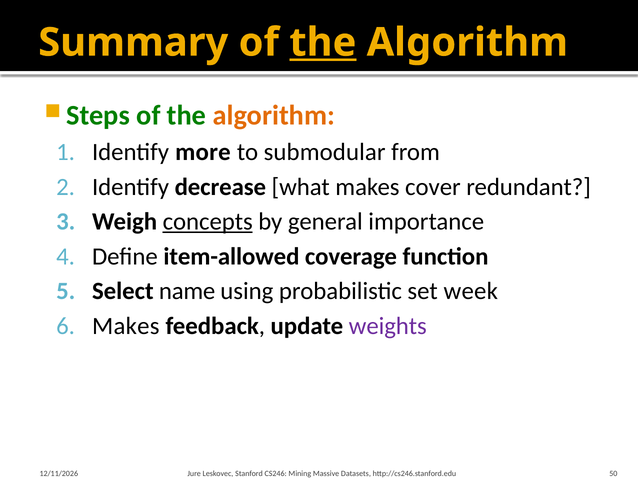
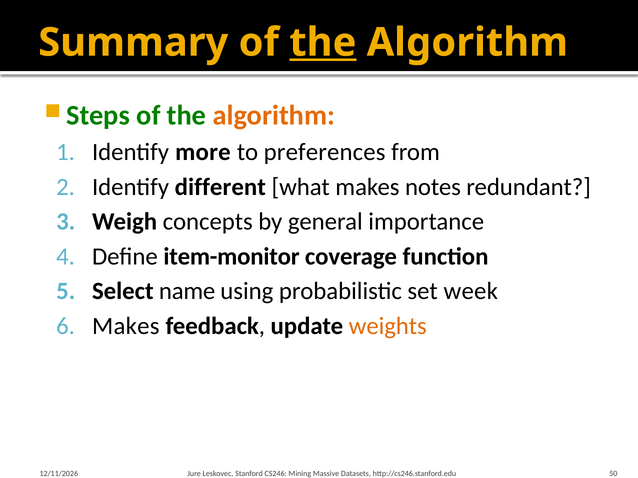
submodular: submodular -> preferences
decrease: decrease -> different
cover: cover -> notes
concepts underline: present -> none
item-allowed: item-allowed -> item-monitor
weights colour: purple -> orange
